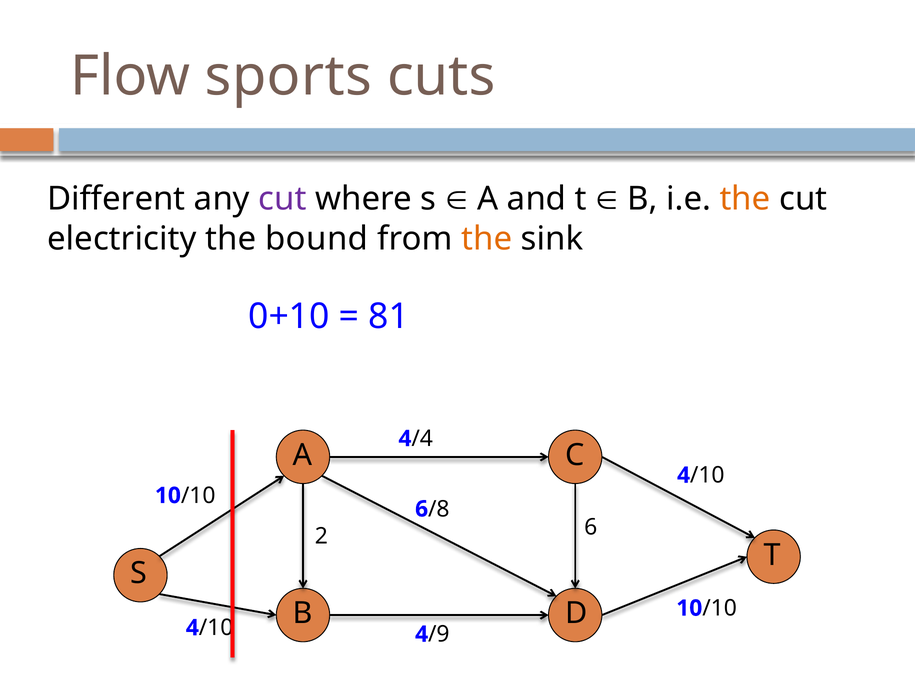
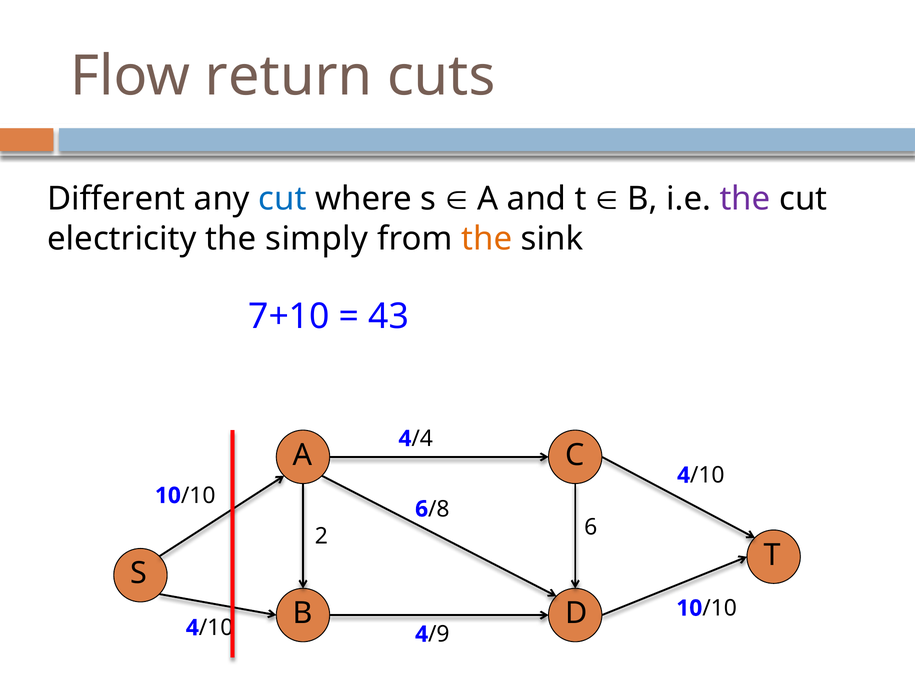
sports: sports -> return
cut at (282, 199) colour: purple -> blue
the at (745, 199) colour: orange -> purple
bound: bound -> simply
0+10: 0+10 -> 7+10
81: 81 -> 43
